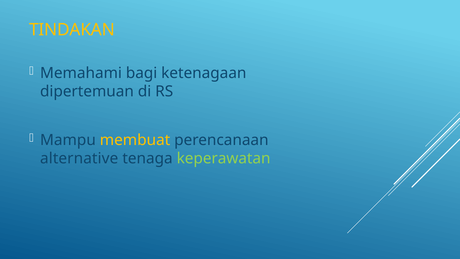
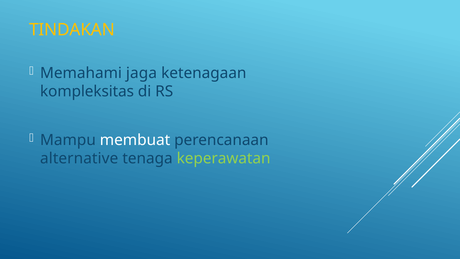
bagi: bagi -> jaga
dipertemuan: dipertemuan -> kompleksitas
membuat colour: yellow -> white
